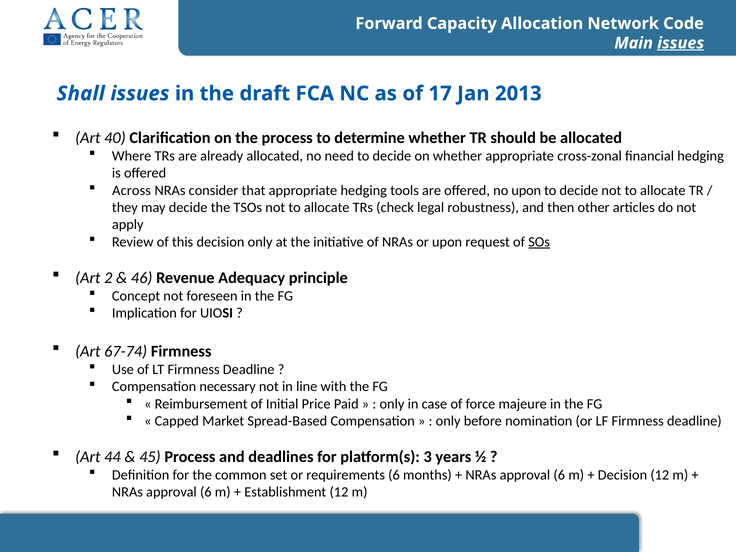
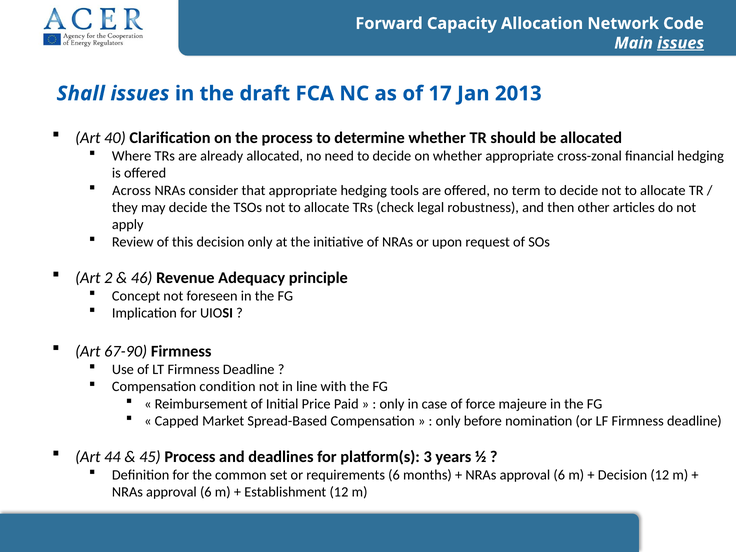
no upon: upon -> term
SOs underline: present -> none
67-74: 67-74 -> 67-90
necessary: necessary -> condition
